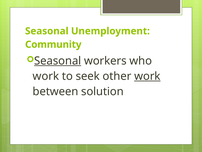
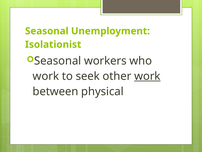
Community: Community -> Isolationist
Seasonal at (58, 61) underline: present -> none
solution: solution -> physical
